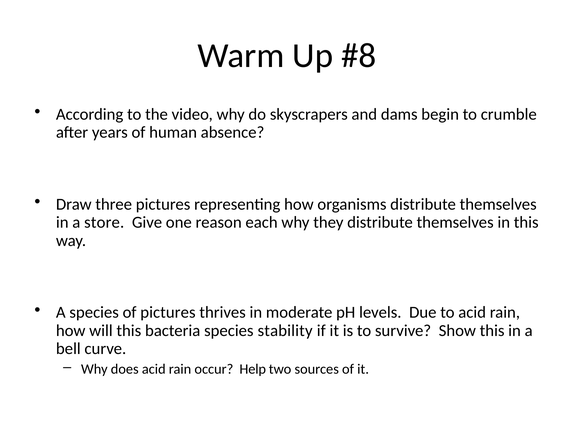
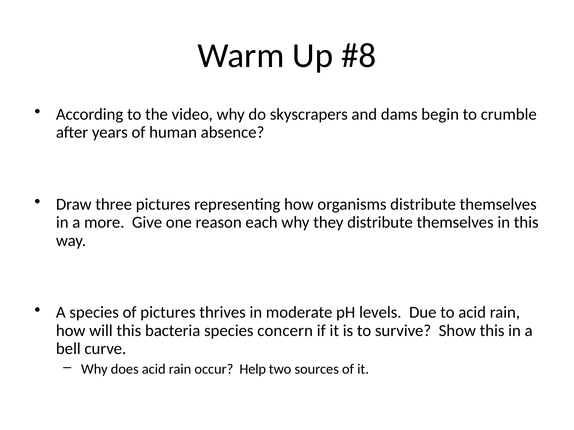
store: store -> more
stability: stability -> concern
